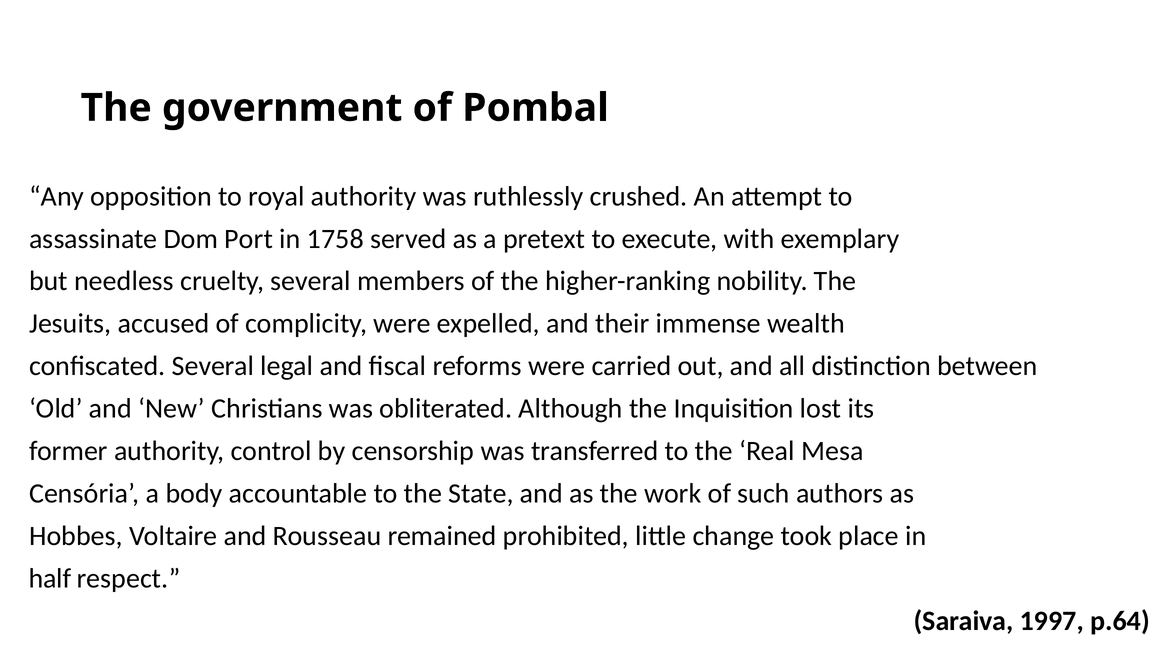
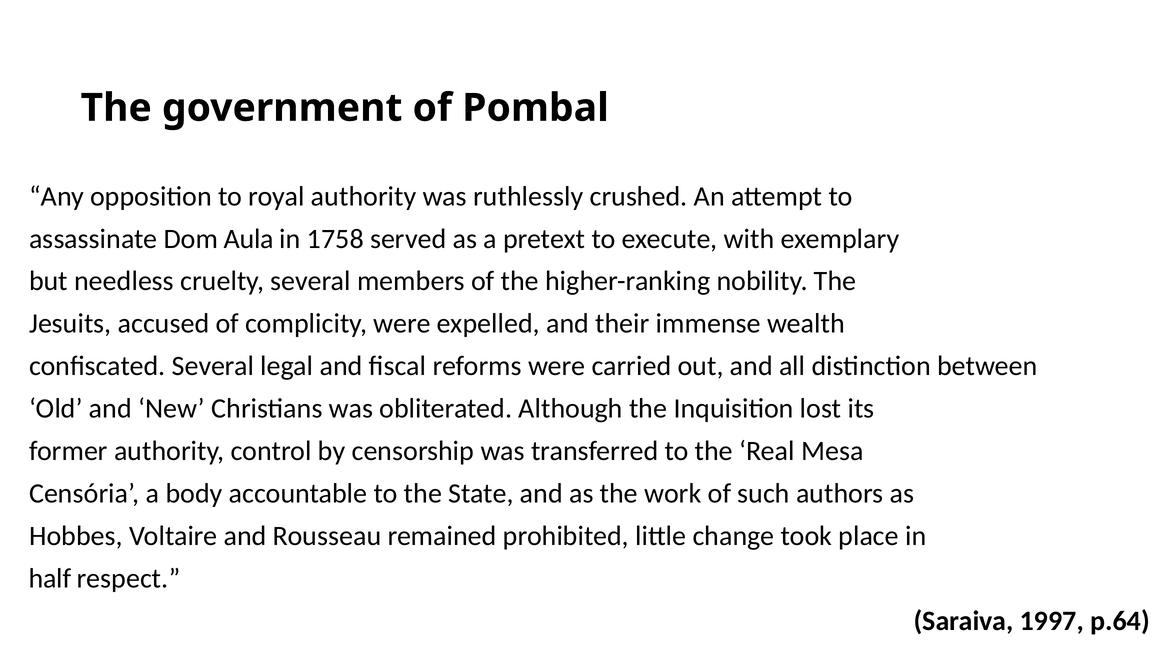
Port: Port -> Aula
